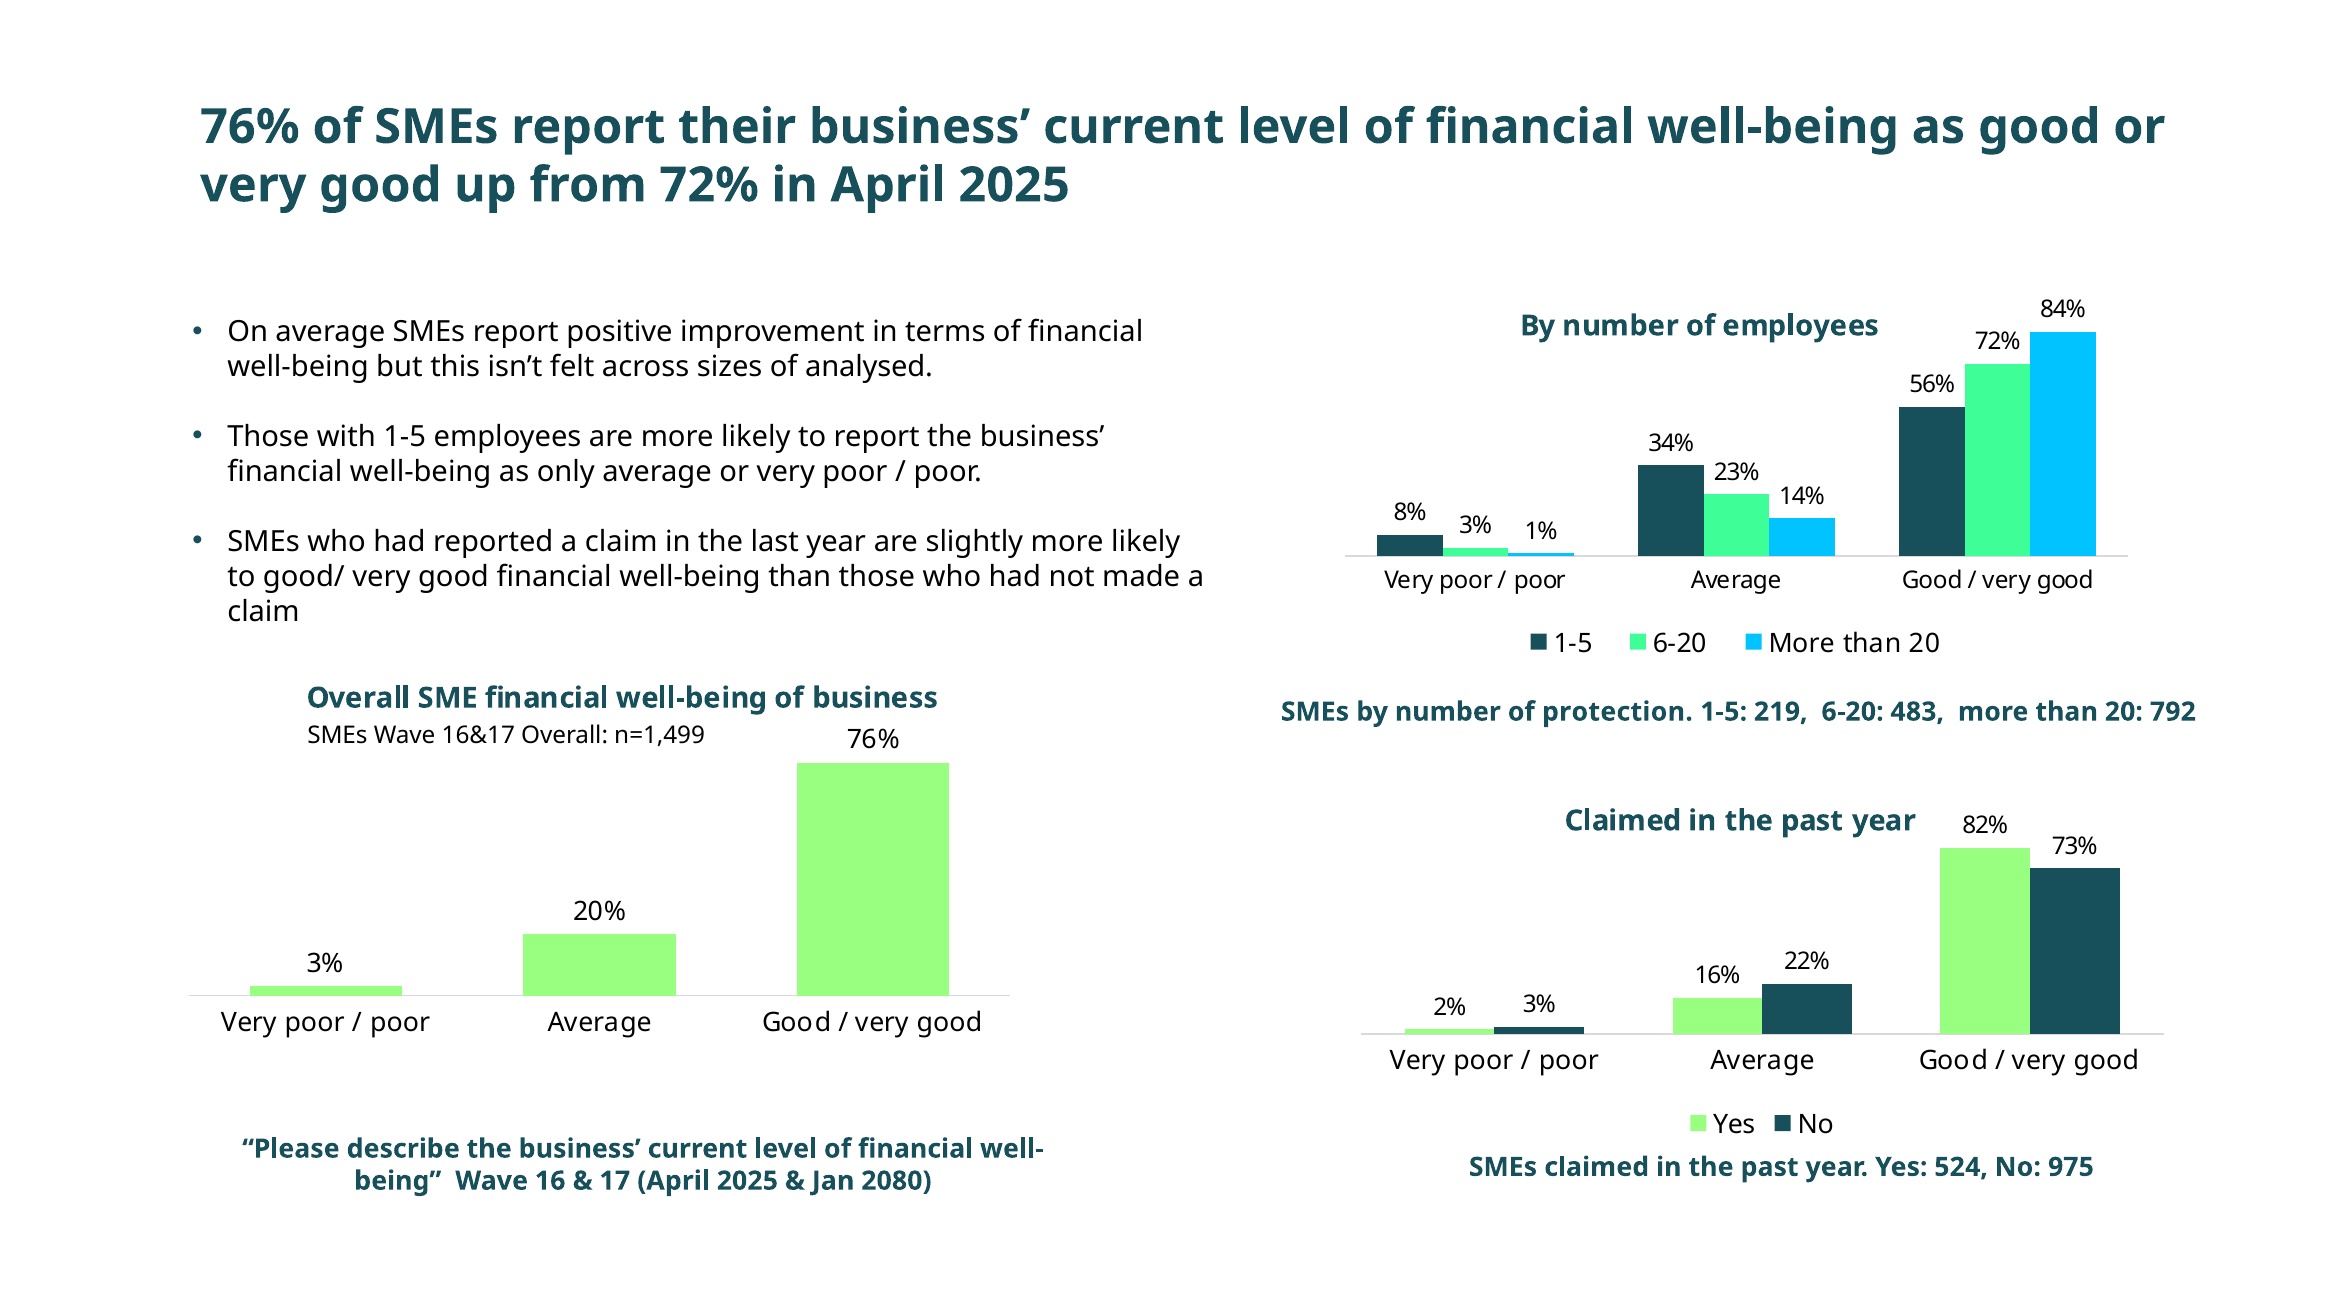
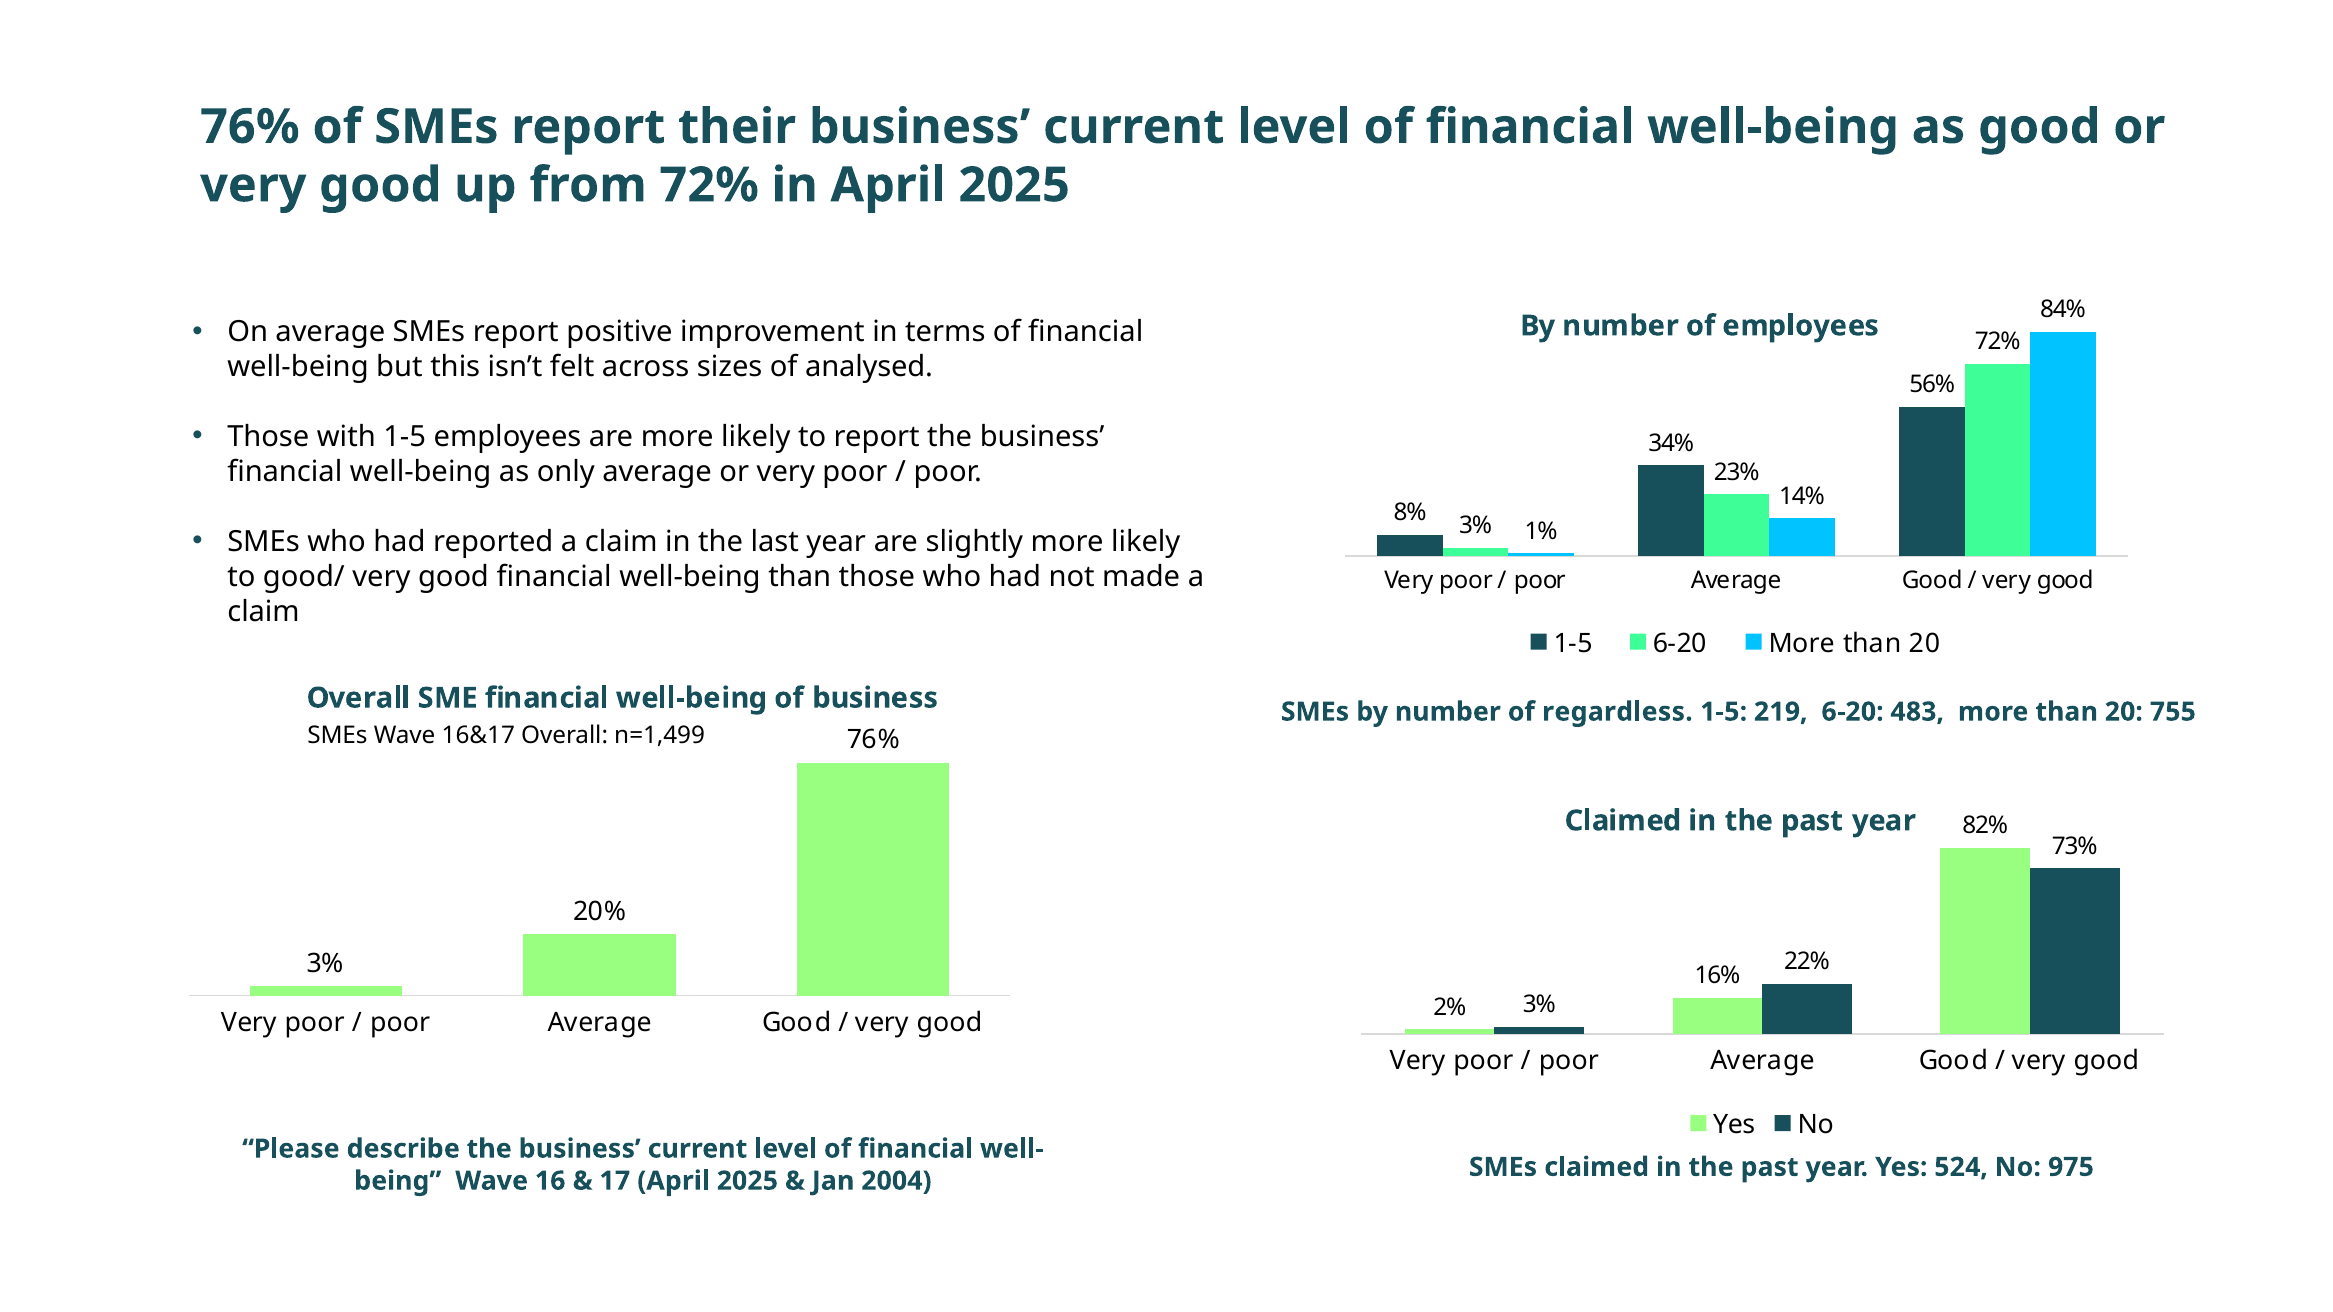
protection: protection -> regardless
792: 792 -> 755
2080: 2080 -> 2004
